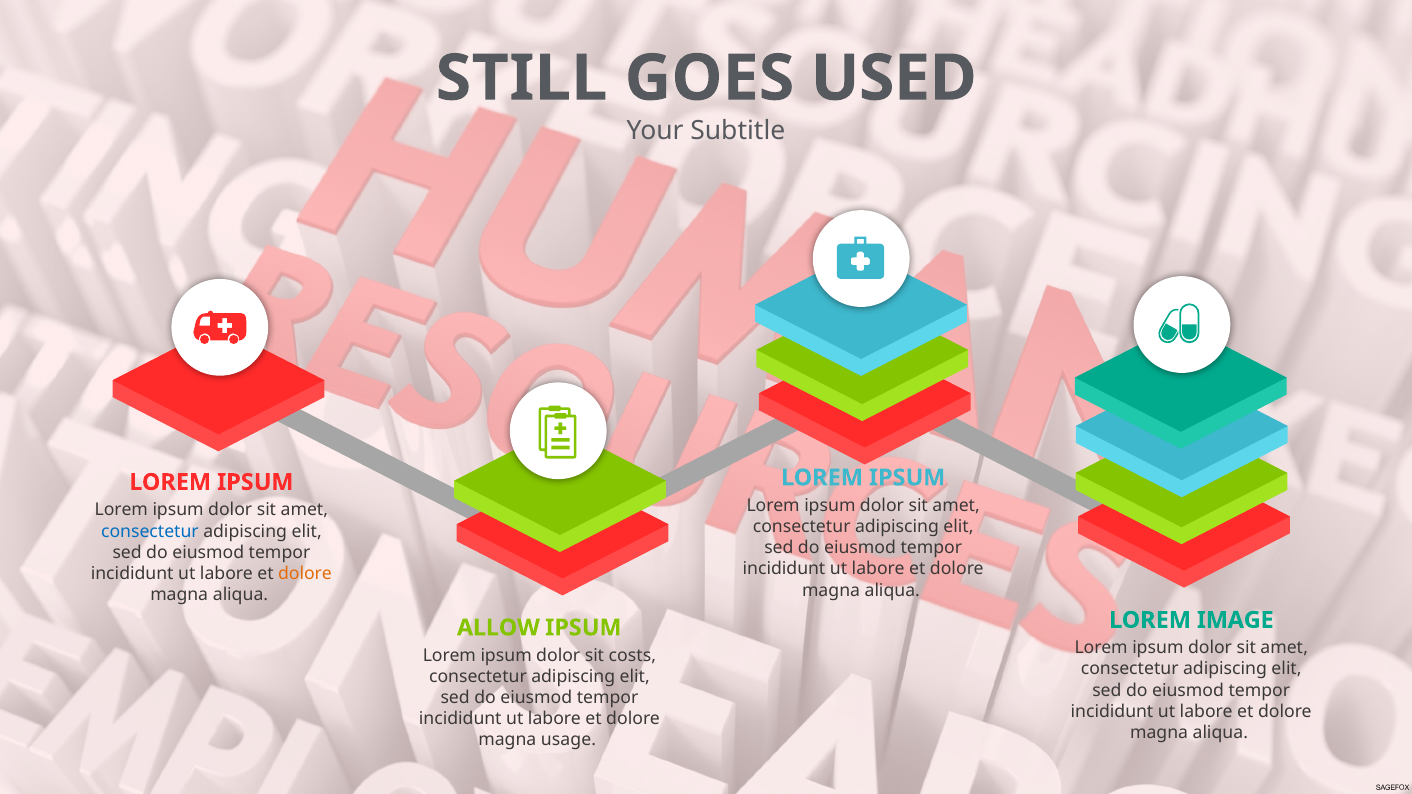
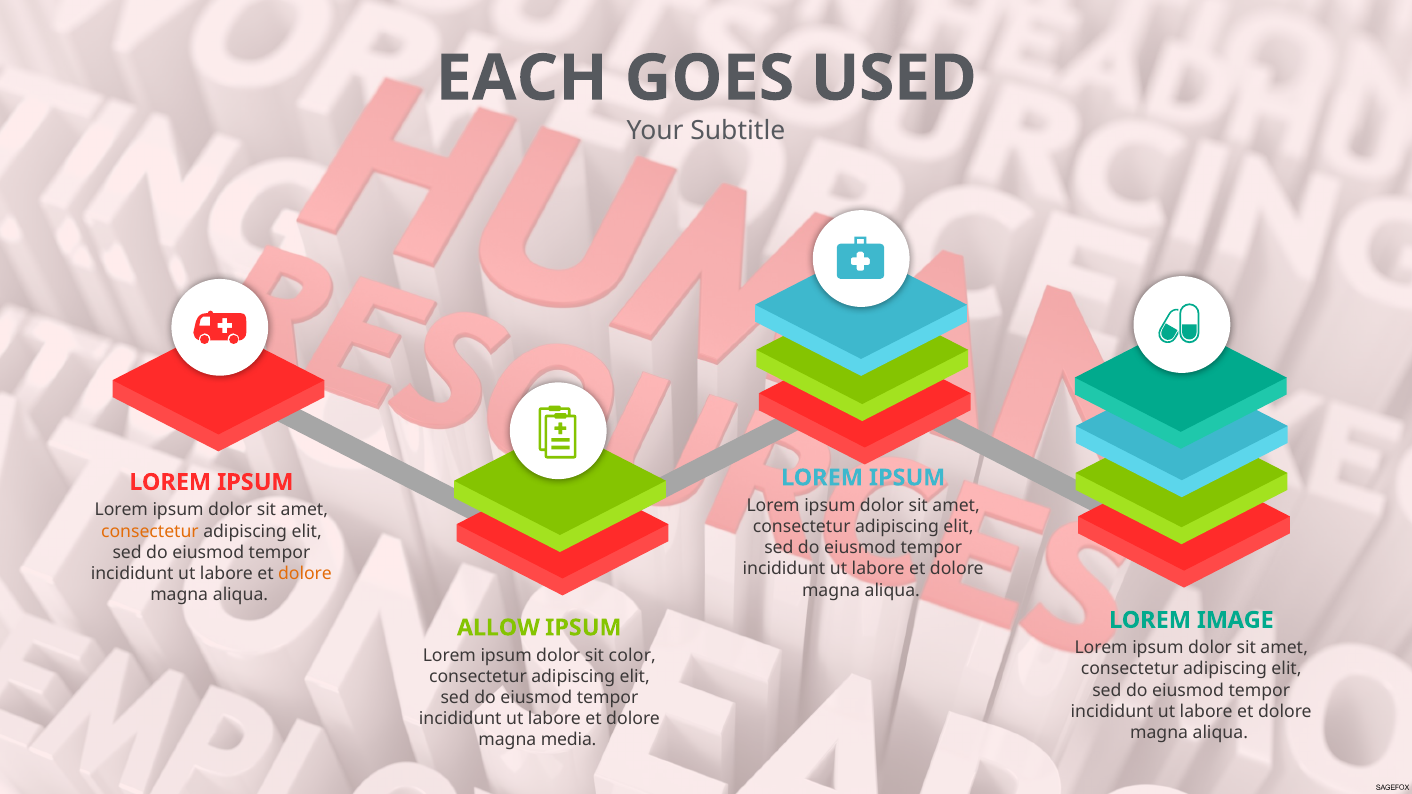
STILL: STILL -> EACH
consectetur at (150, 531) colour: blue -> orange
costs: costs -> color
usage: usage -> media
